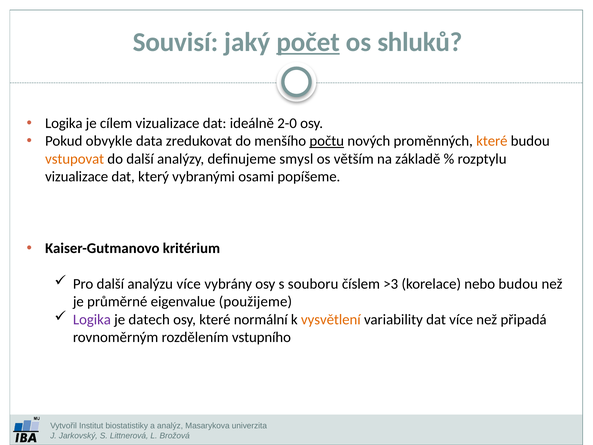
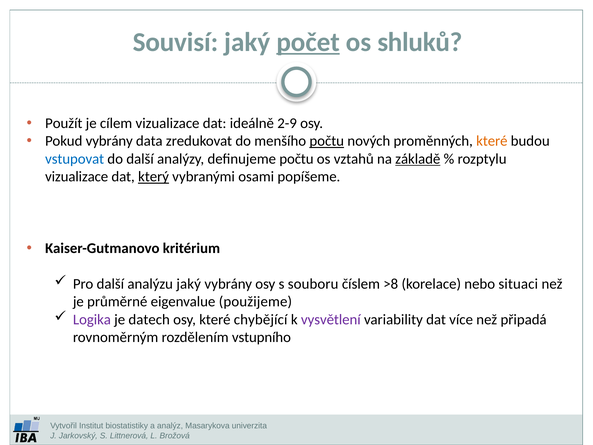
Logika at (64, 123): Logika -> Použít
2-0: 2-0 -> 2-9
Pokud obvykle: obvykle -> vybrány
vstupovat colour: orange -> blue
definujeme smysl: smysl -> počtu
větším: větším -> vztahů
základě underline: none -> present
který underline: none -> present
analýzu více: více -> jaký
>3: >3 -> >8
nebo budou: budou -> situaci
normální: normální -> chybějící
vysvětlení colour: orange -> purple
